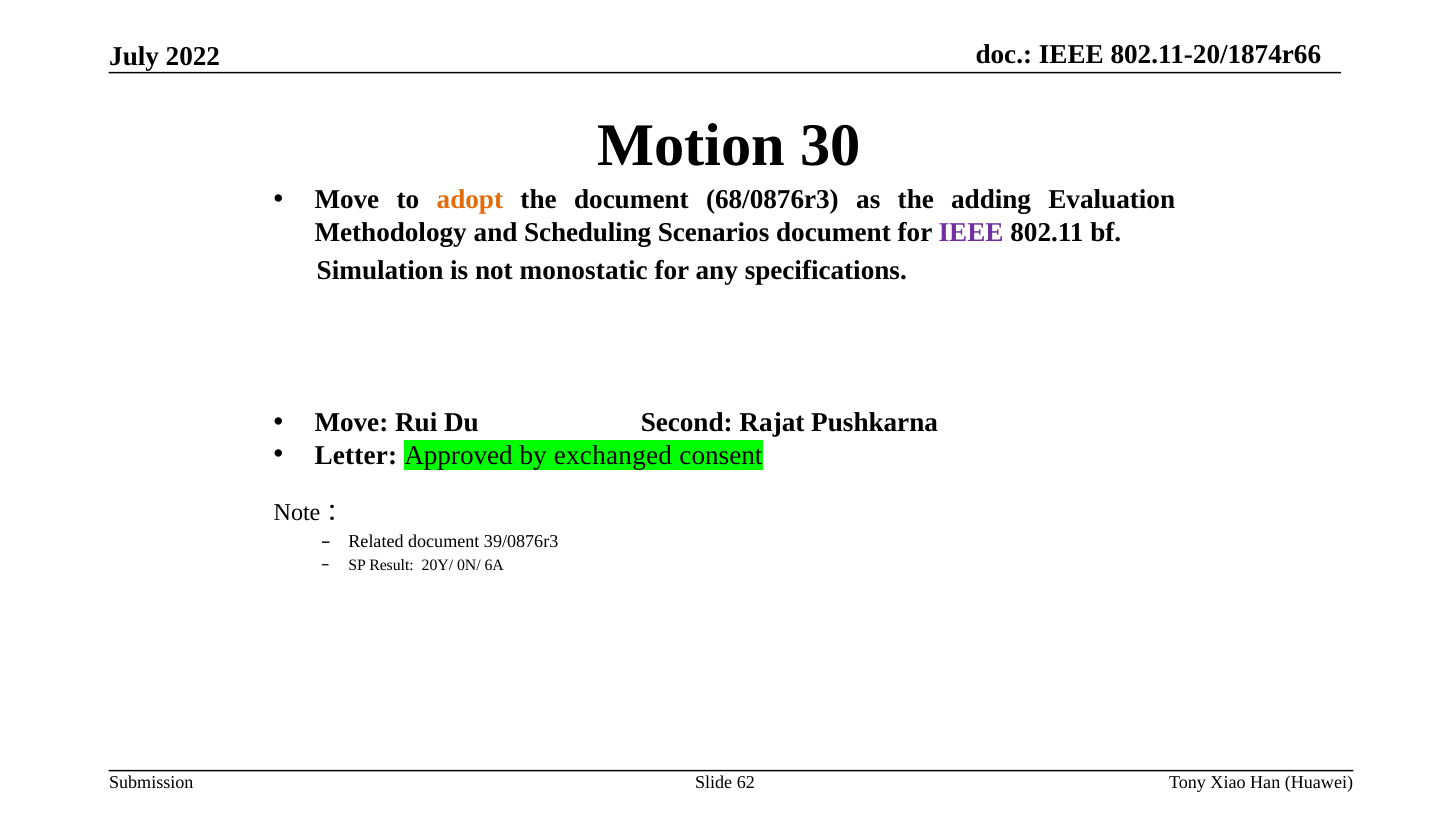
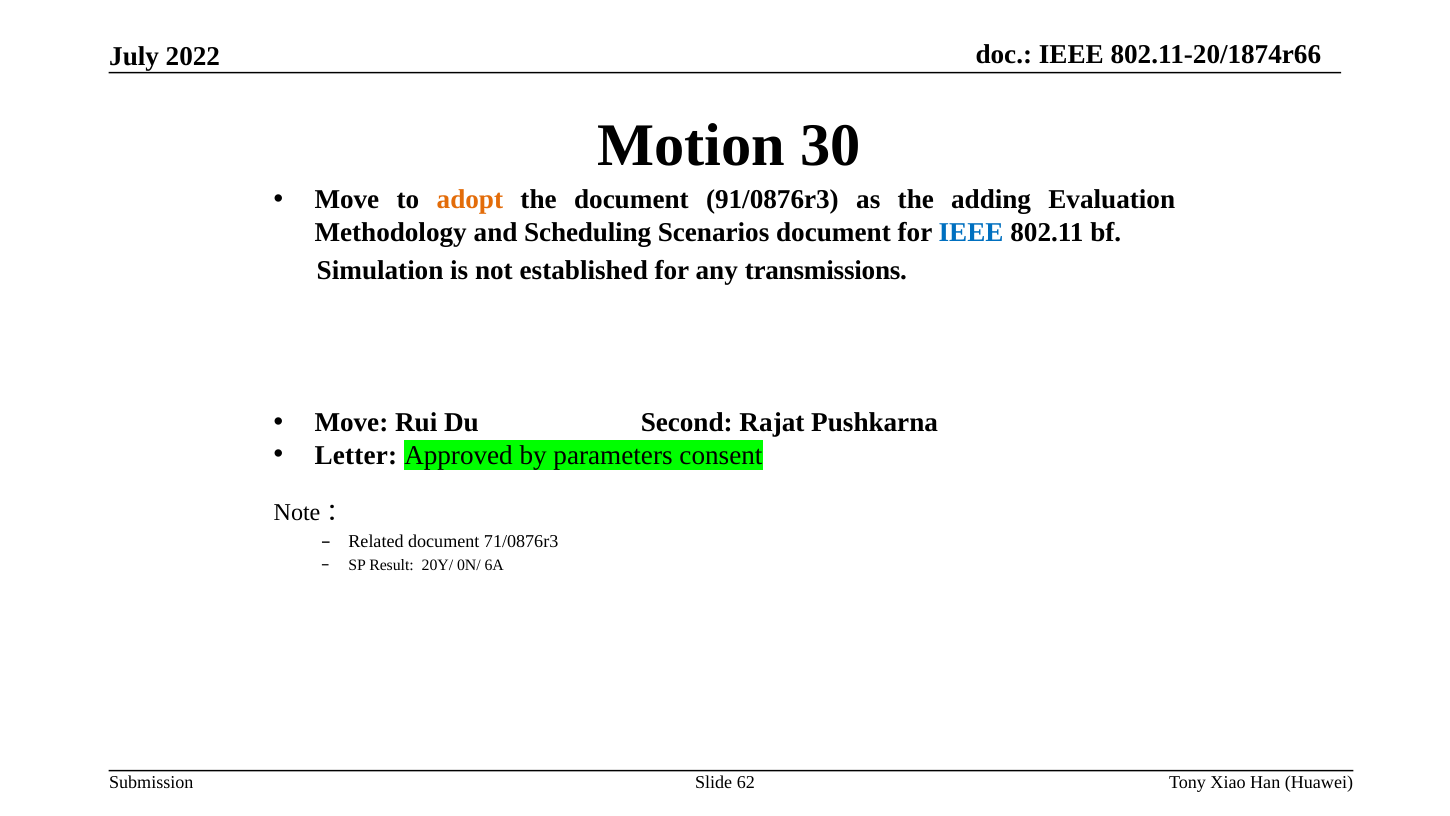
68/0876r3: 68/0876r3 -> 91/0876r3
IEEE at (971, 232) colour: purple -> blue
monostatic: monostatic -> established
specifications: specifications -> transmissions
exchanged: exchanged -> parameters
39/0876r3: 39/0876r3 -> 71/0876r3
